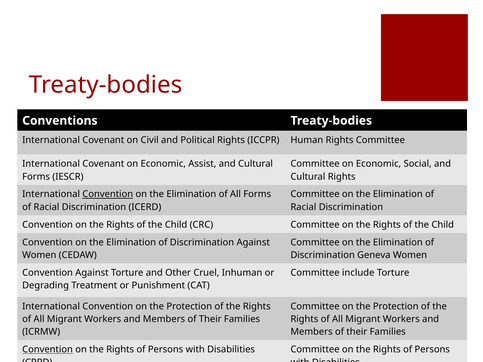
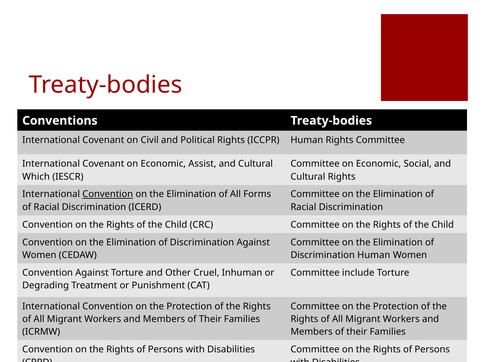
Forms at (36, 177): Forms -> Which
Discrimination Geneva: Geneva -> Human
Convention at (48, 350) underline: present -> none
